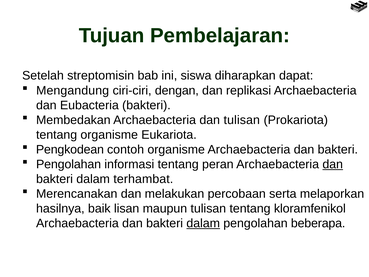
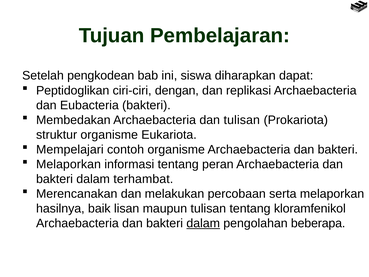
streptomisin: streptomisin -> pengkodean
Mengandung: Mengandung -> Peptidoglikan
tentang at (57, 135): tentang -> struktur
Pengkodean: Pengkodean -> Mempelajari
Pengolahan at (69, 164): Pengolahan -> Melaporkan
dan at (333, 164) underline: present -> none
